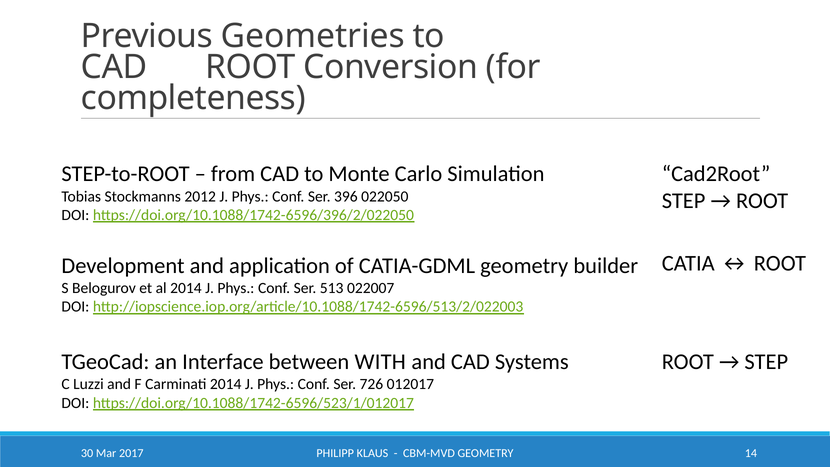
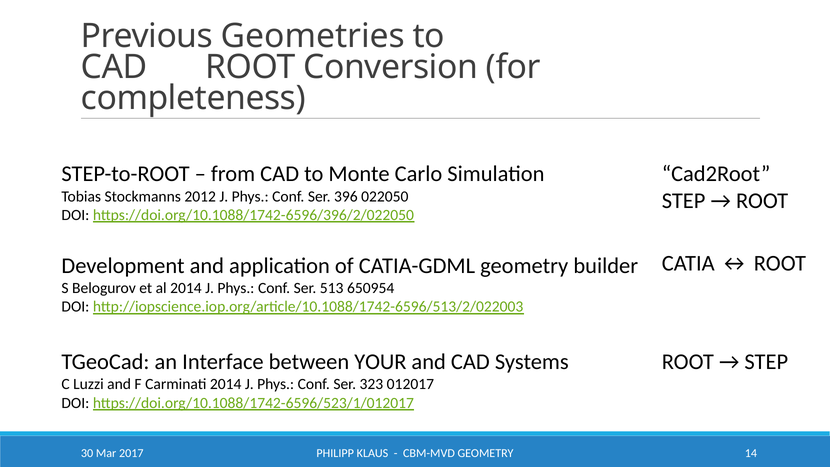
022007: 022007 -> 650954
WITH: WITH -> YOUR
726: 726 -> 323
